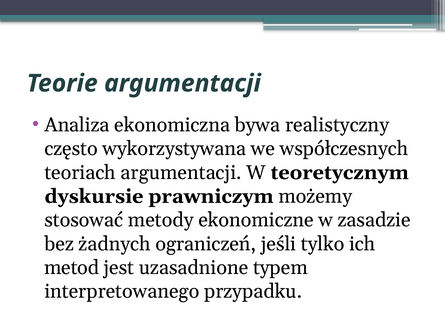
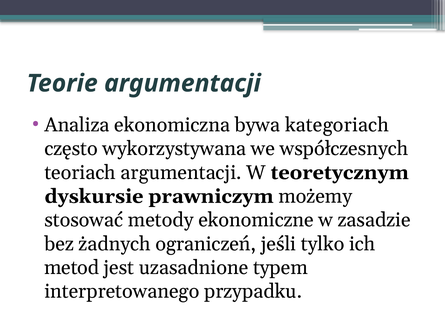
realistyczny: realistyczny -> kategoriach
